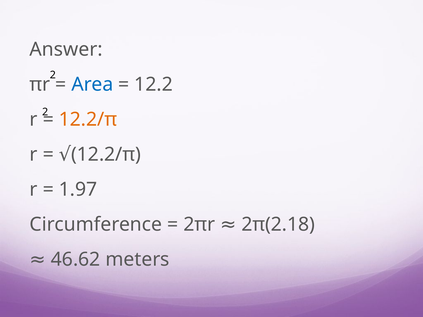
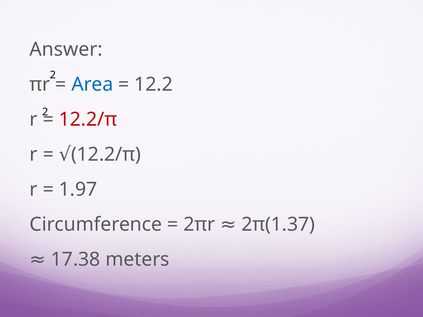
12.2/π at (88, 119) colour: orange -> red
2π(2.18: 2π(2.18 -> 2π(1.37
46.62: 46.62 -> 17.38
